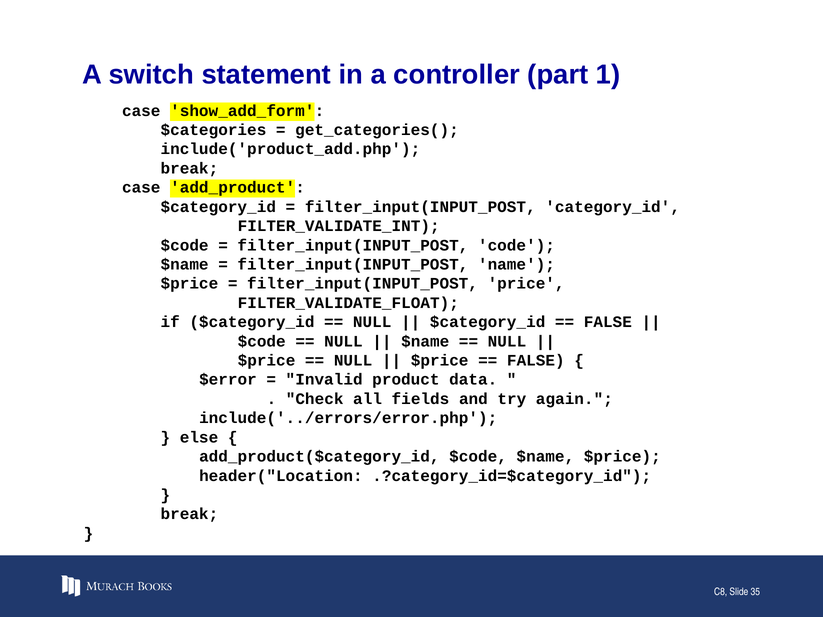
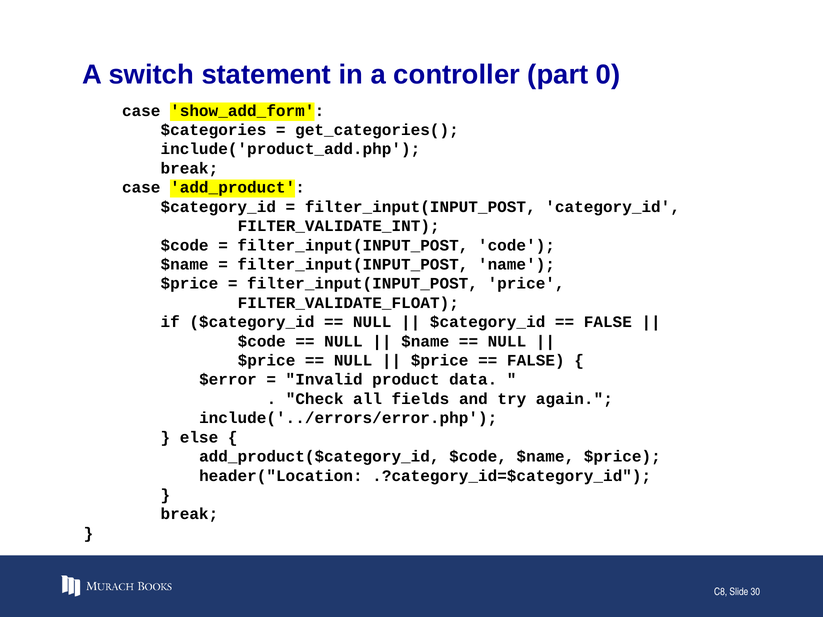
1: 1 -> 0
35: 35 -> 30
